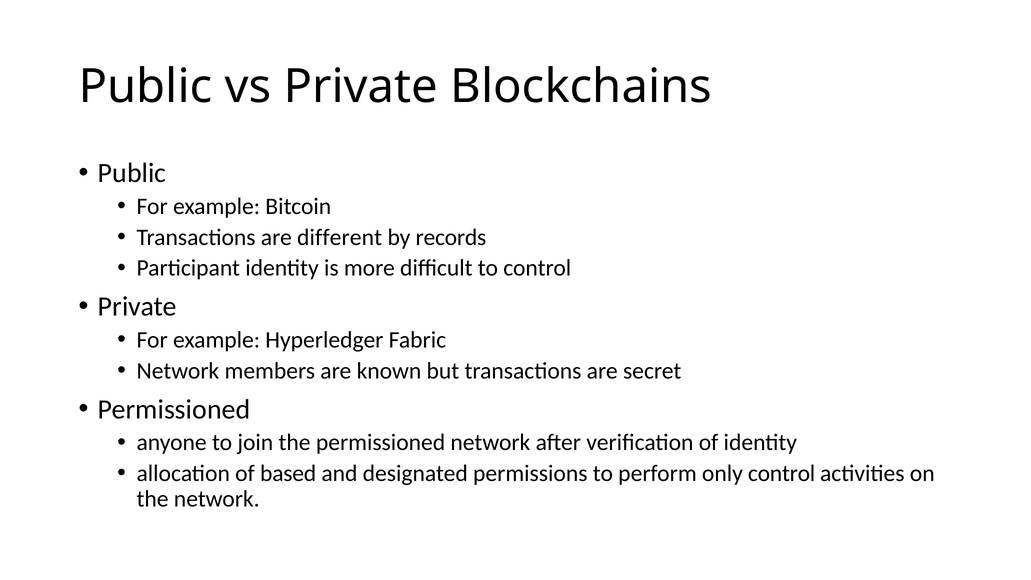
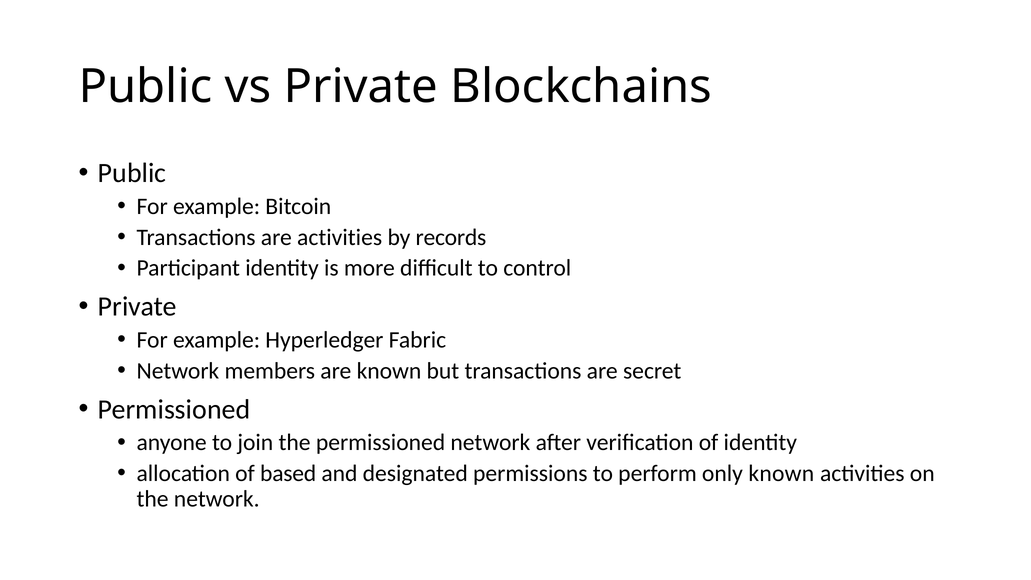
are different: different -> activities
only control: control -> known
